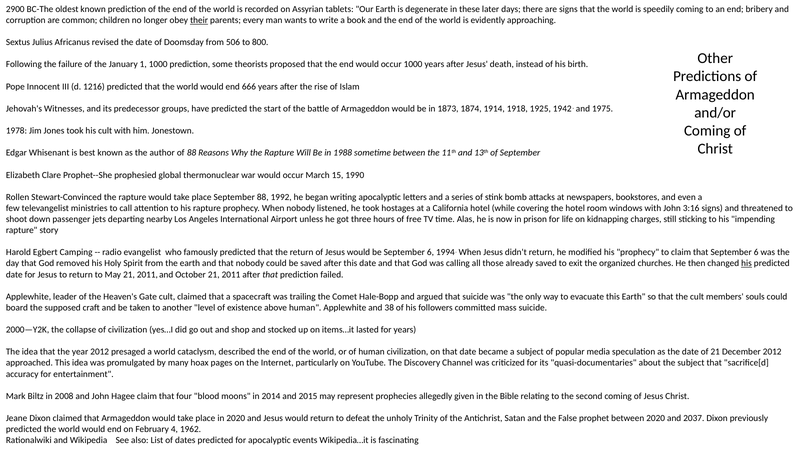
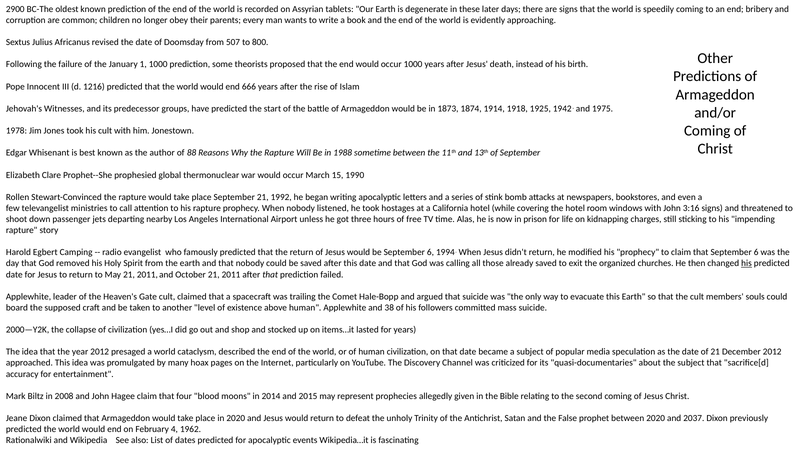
their underline: present -> none
506: 506 -> 507
September 88: 88 -> 21
